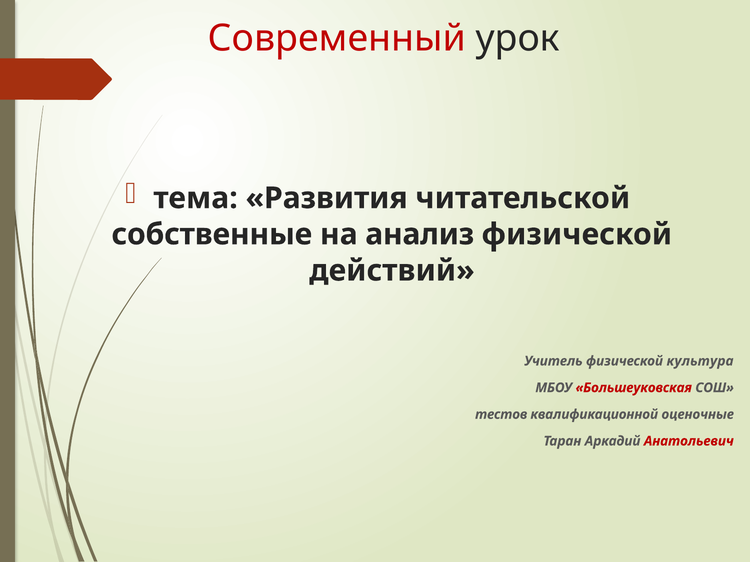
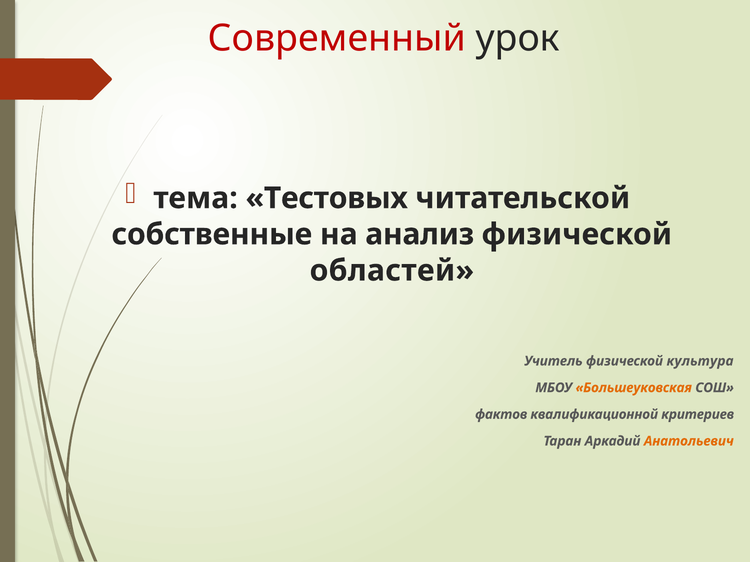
Развития: Развития -> Тестовых
действий: действий -> областей
Большеуковская colour: red -> orange
тестов: тестов -> фактов
оценочные: оценочные -> критериев
Анатольевич colour: red -> orange
